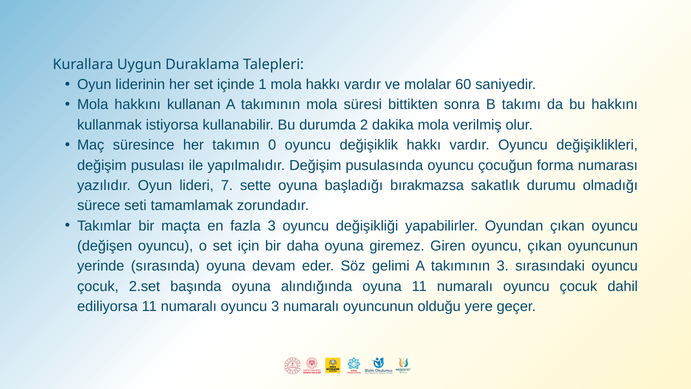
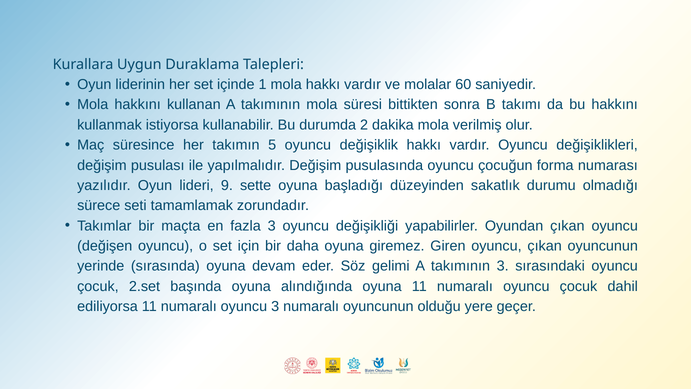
0: 0 -> 5
7: 7 -> 9
bırakmazsa: bırakmazsa -> düzeyinden
